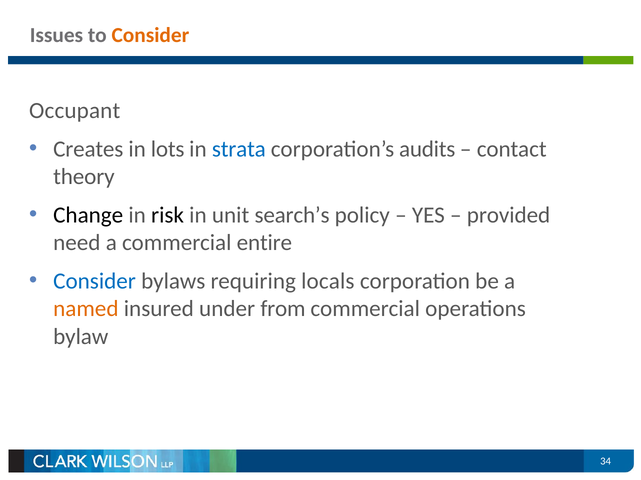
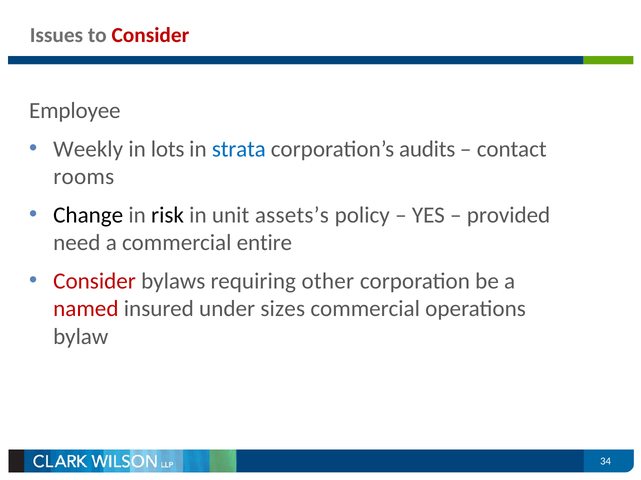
Consider at (150, 35) colour: orange -> red
Occupant: Occupant -> Employee
Creates: Creates -> Weekly
theory: theory -> rooms
search’s: search’s -> assets’s
Consider at (95, 282) colour: blue -> red
locals: locals -> other
named colour: orange -> red
from: from -> sizes
